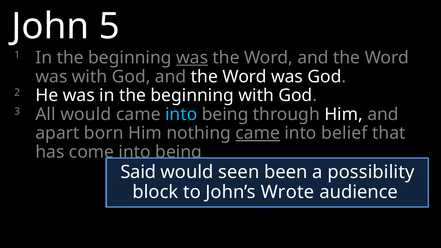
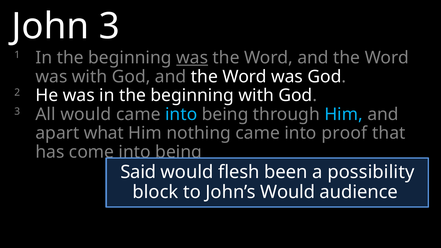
John 5: 5 -> 3
Him at (344, 114) colour: white -> light blue
born: born -> what
came at (258, 133) underline: present -> none
belief: belief -> proof
seen: seen -> flesh
John’s Wrote: Wrote -> Would
